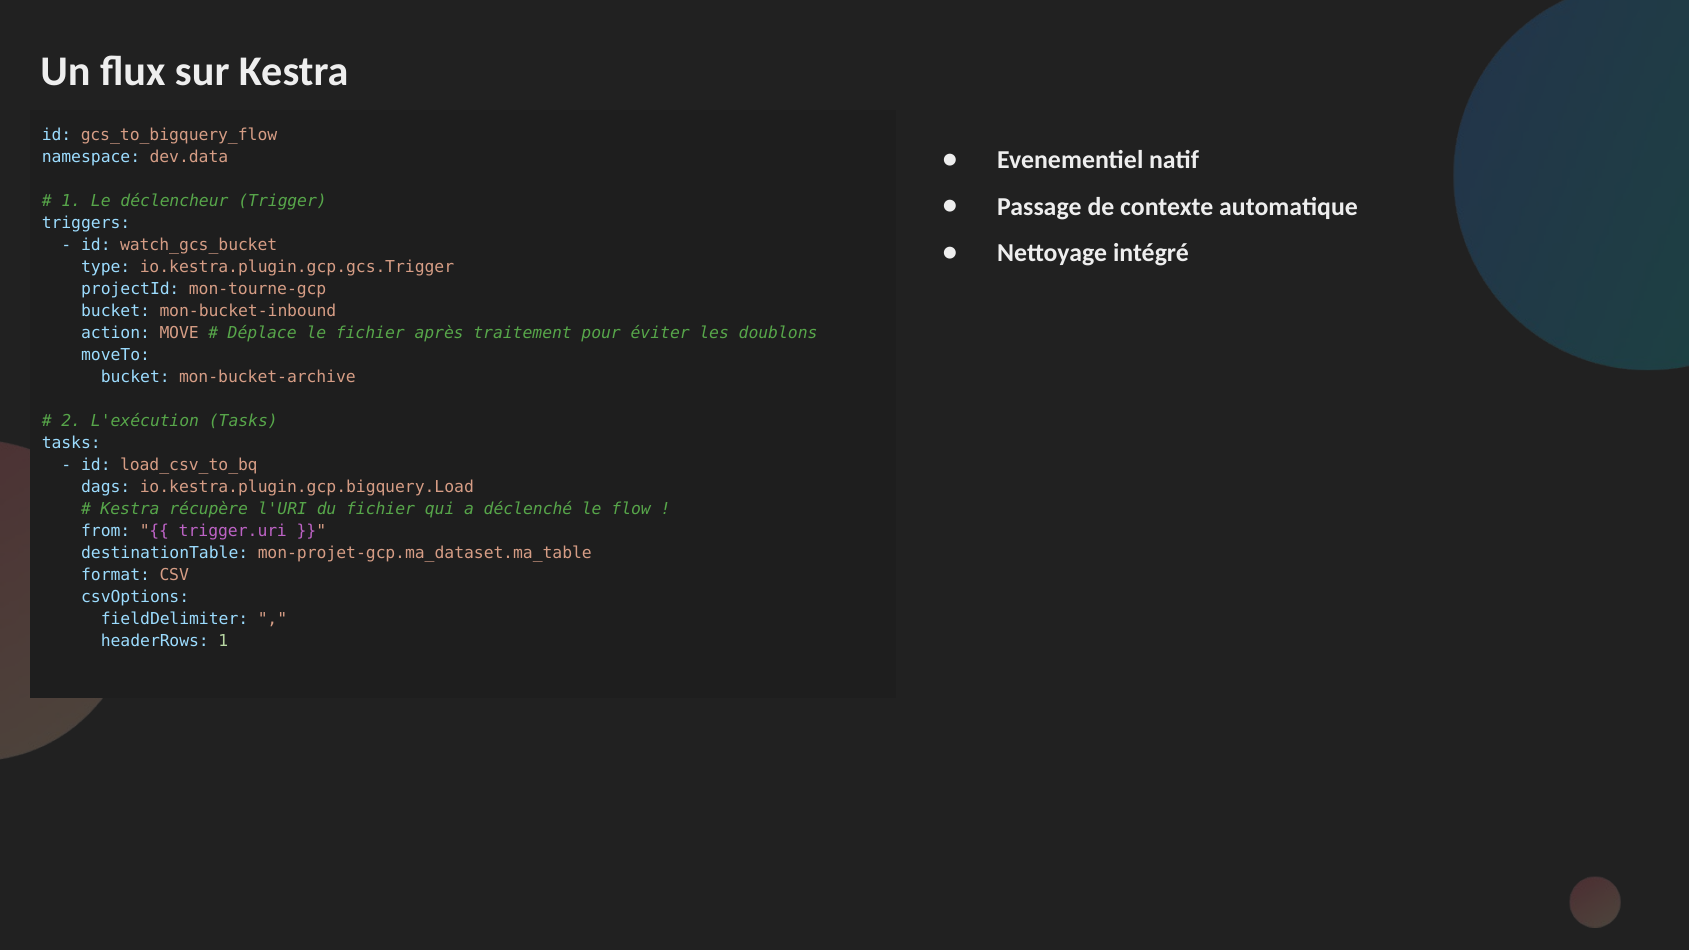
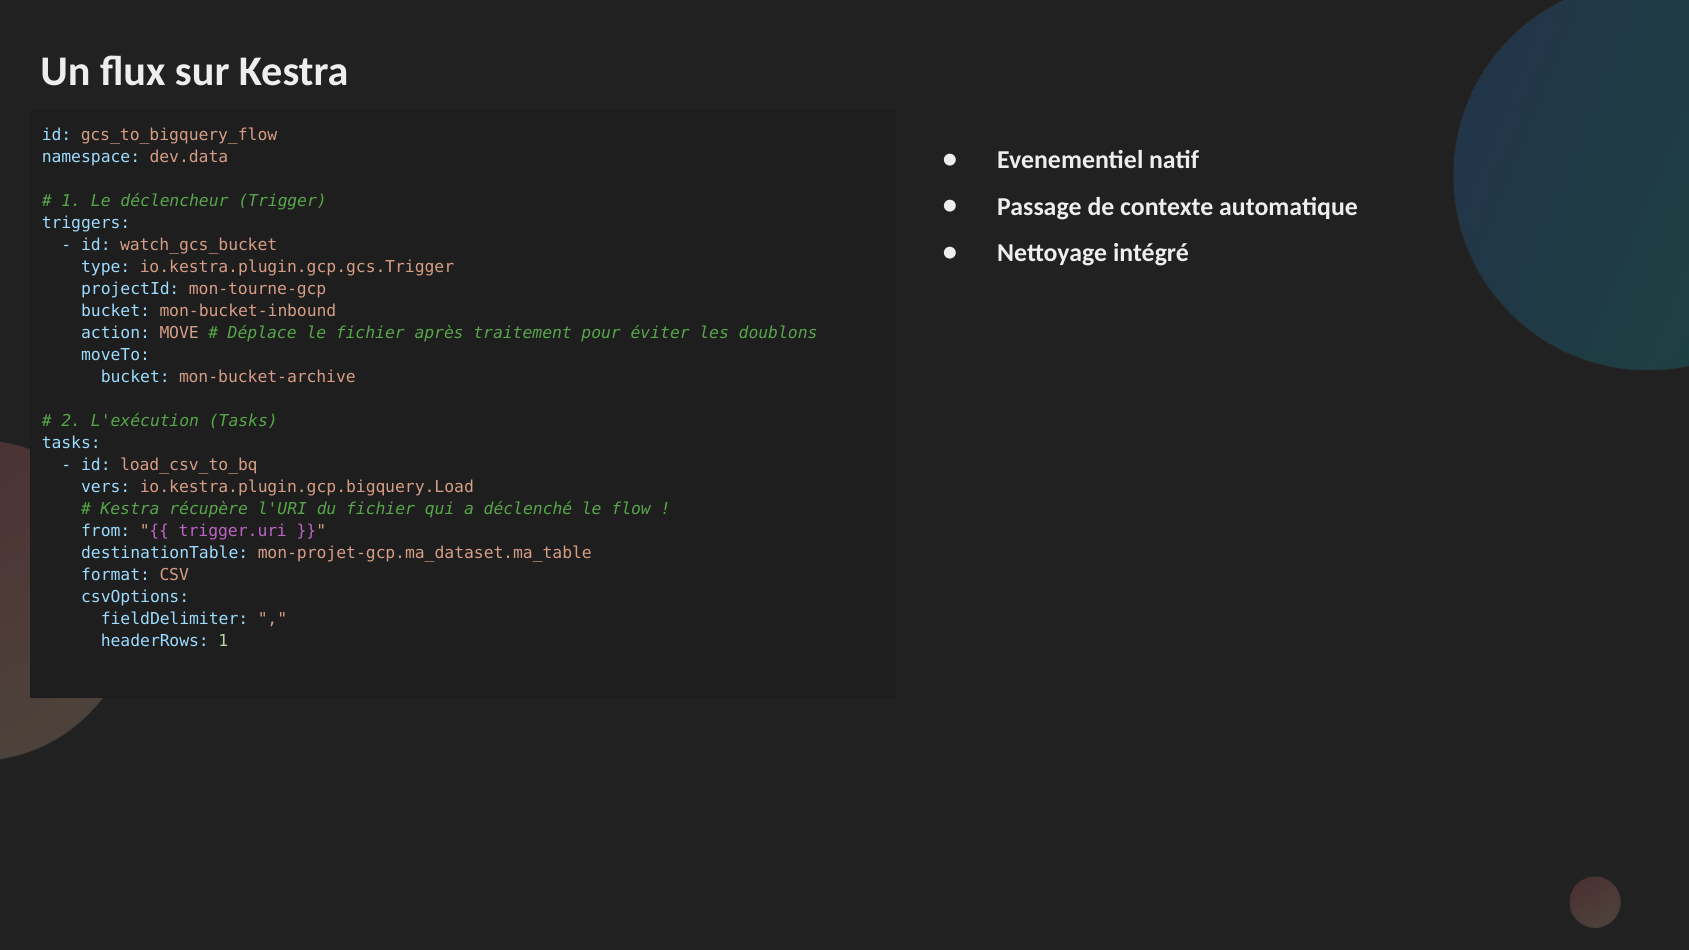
dags: dags -> vers
